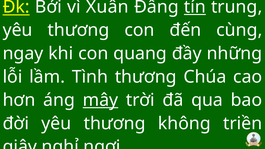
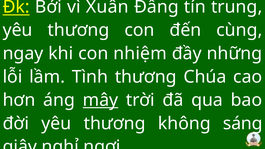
tín underline: present -> none
quang: quang -> nhiệm
triền: triền -> sáng
